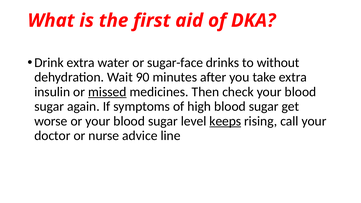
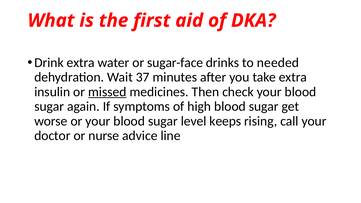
without: without -> needed
90: 90 -> 37
keeps underline: present -> none
